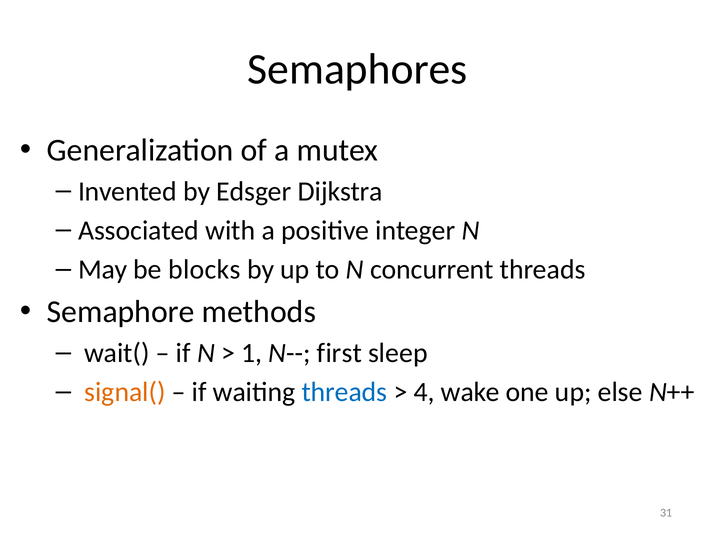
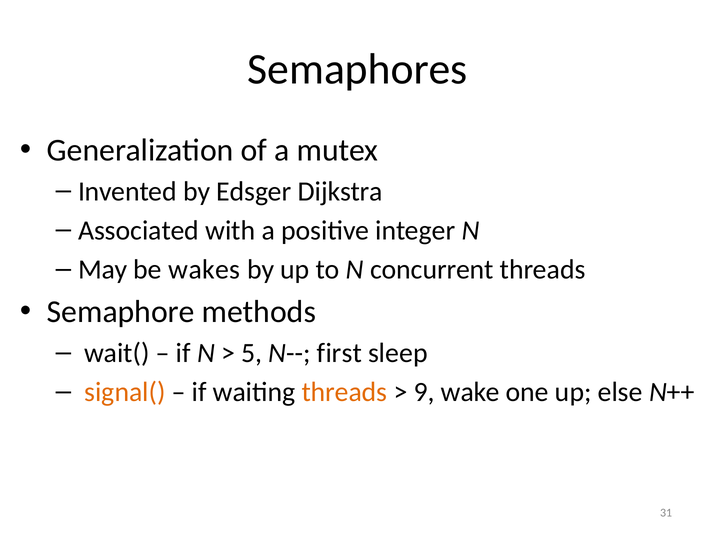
blocks: blocks -> wakes
1: 1 -> 5
threads at (344, 391) colour: blue -> orange
4: 4 -> 9
